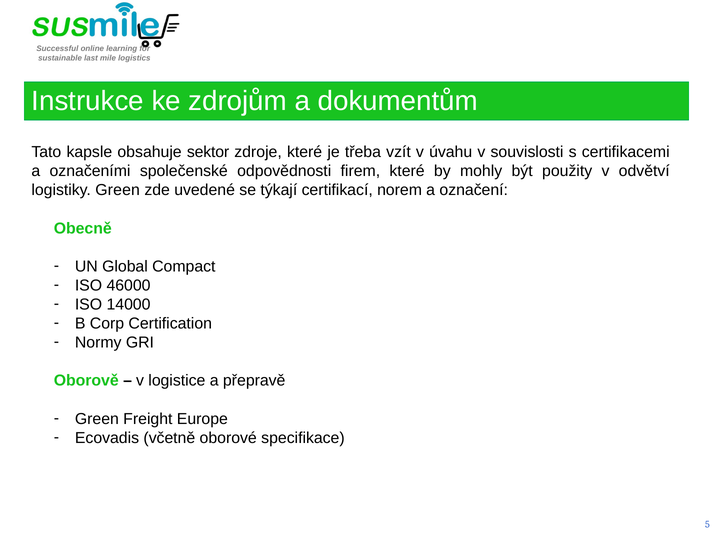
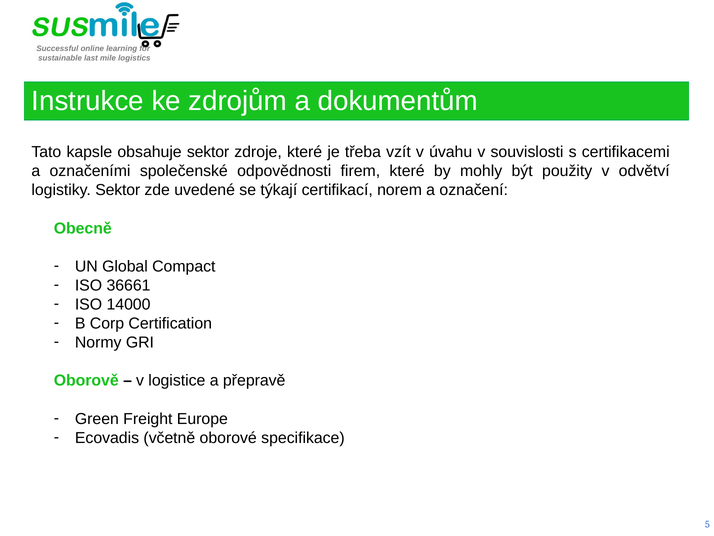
logistiky Green: Green -> Sektor
46000: 46000 -> 36661
